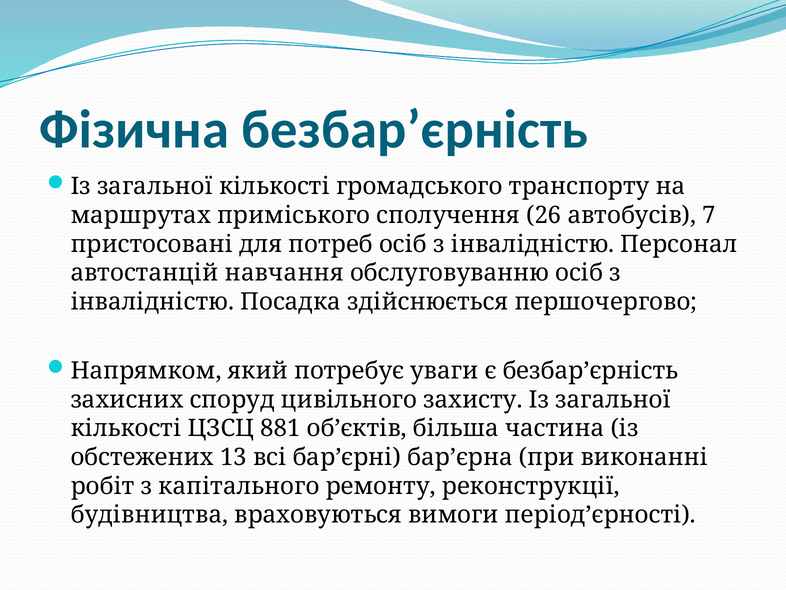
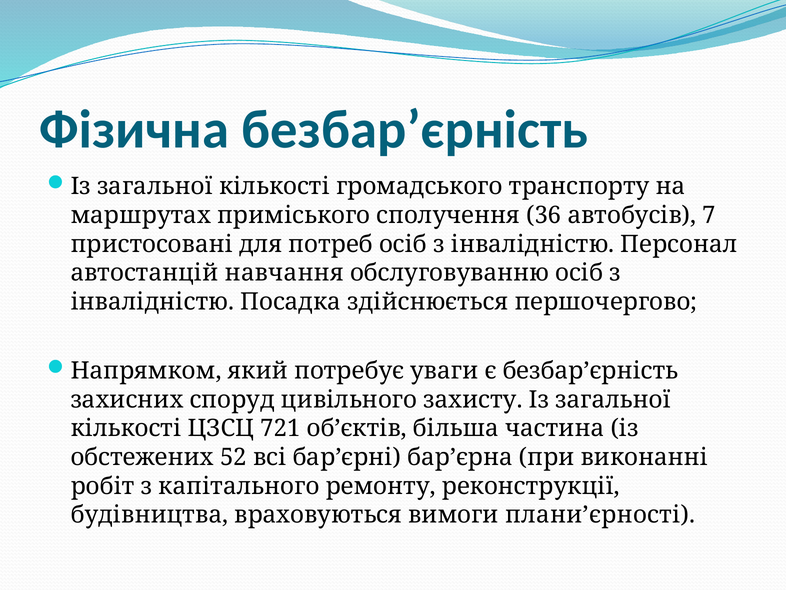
26: 26 -> 36
881: 881 -> 721
13: 13 -> 52
період’єрності: період’єрності -> плани’єрності
